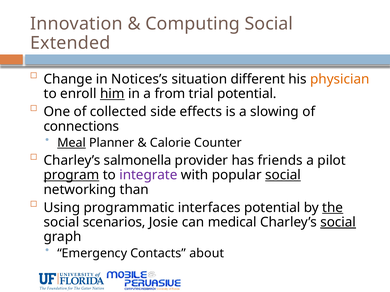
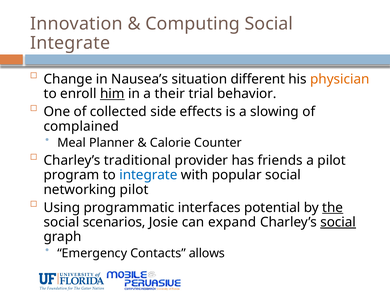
Extended at (70, 43): Extended -> Integrate
Notices’s: Notices’s -> Nausea’s
from: from -> their
trial potential: potential -> behavior
connections: connections -> complained
Meal underline: present -> none
salmonella: salmonella -> traditional
program underline: present -> none
integrate at (148, 175) colour: purple -> blue
social at (283, 175) underline: present -> none
networking than: than -> pilot
medical: medical -> expand
about: about -> allows
